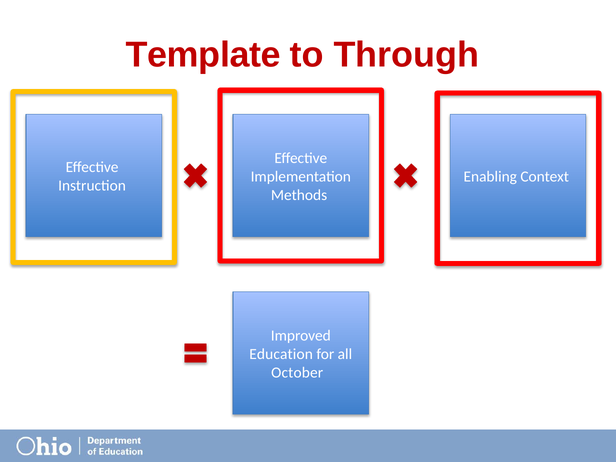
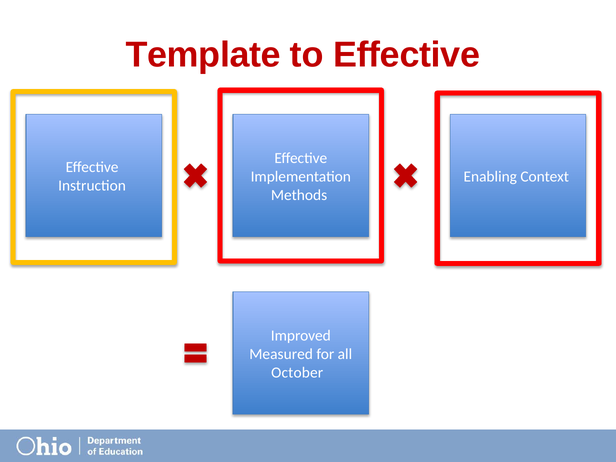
to Through: Through -> Effective
Education: Education -> Measured
